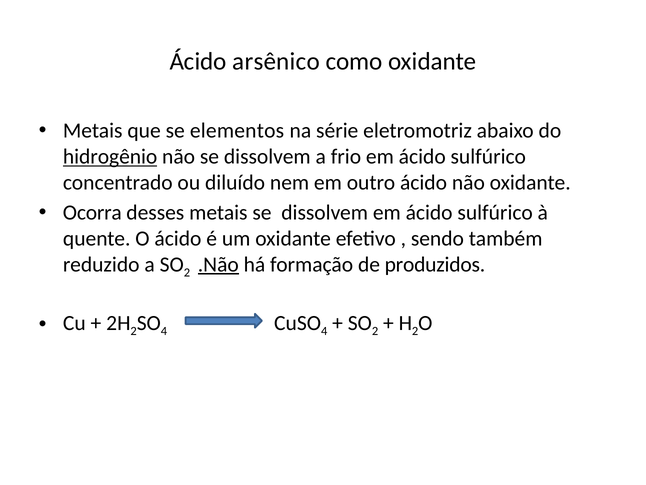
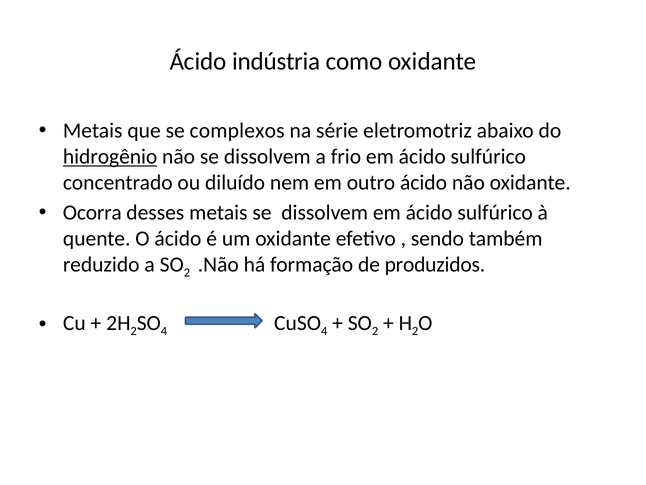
arsênico: arsênico -> indústria
elementos: elementos -> complexos
.Não underline: present -> none
